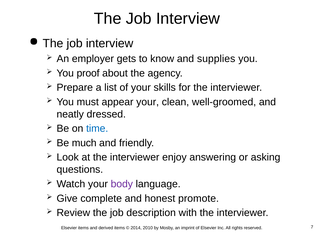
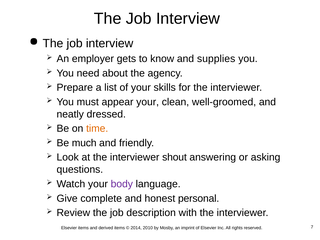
proof: proof -> need
time colour: blue -> orange
enjoy: enjoy -> shout
promote: promote -> personal
